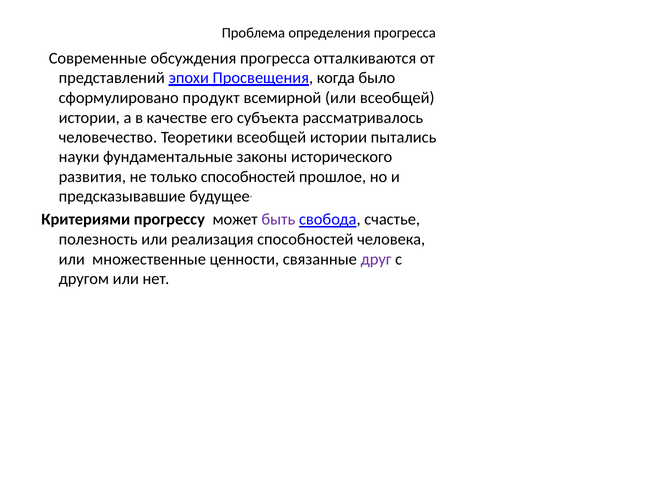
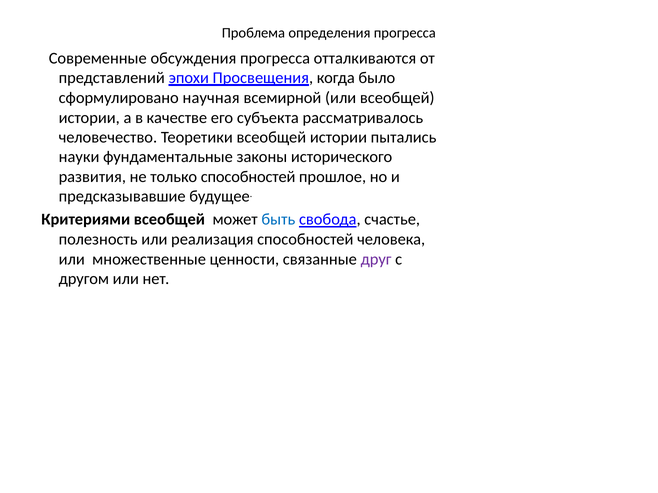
продукт: продукт -> научная
Критериями прогрессу: прогрессу -> всеобщей
быть colour: purple -> blue
